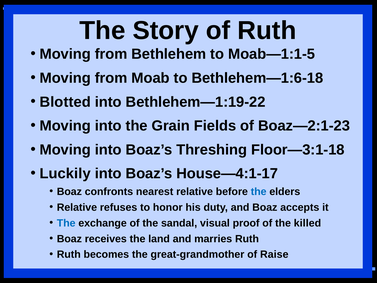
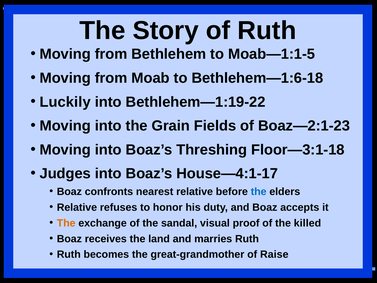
Blotted: Blotted -> Luckily
Luckily: Luckily -> Judges
The at (66, 223) colour: blue -> orange
